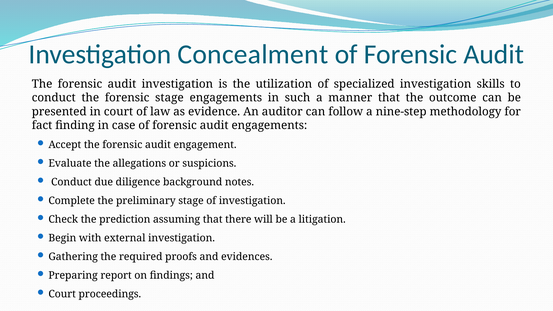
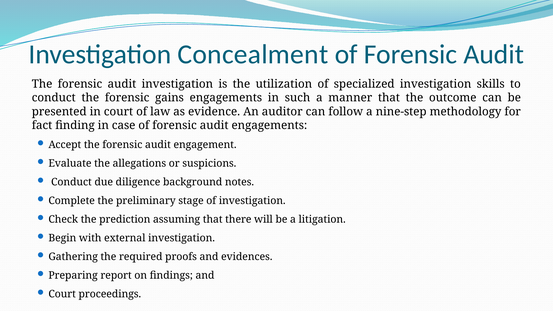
forensic stage: stage -> gains
